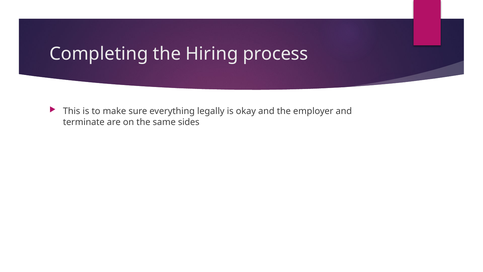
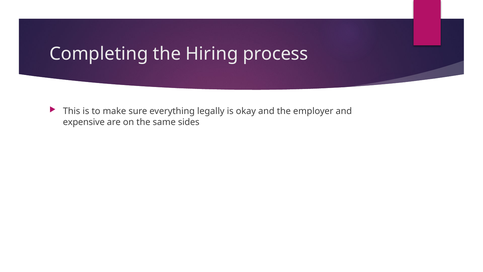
terminate: terminate -> expensive
